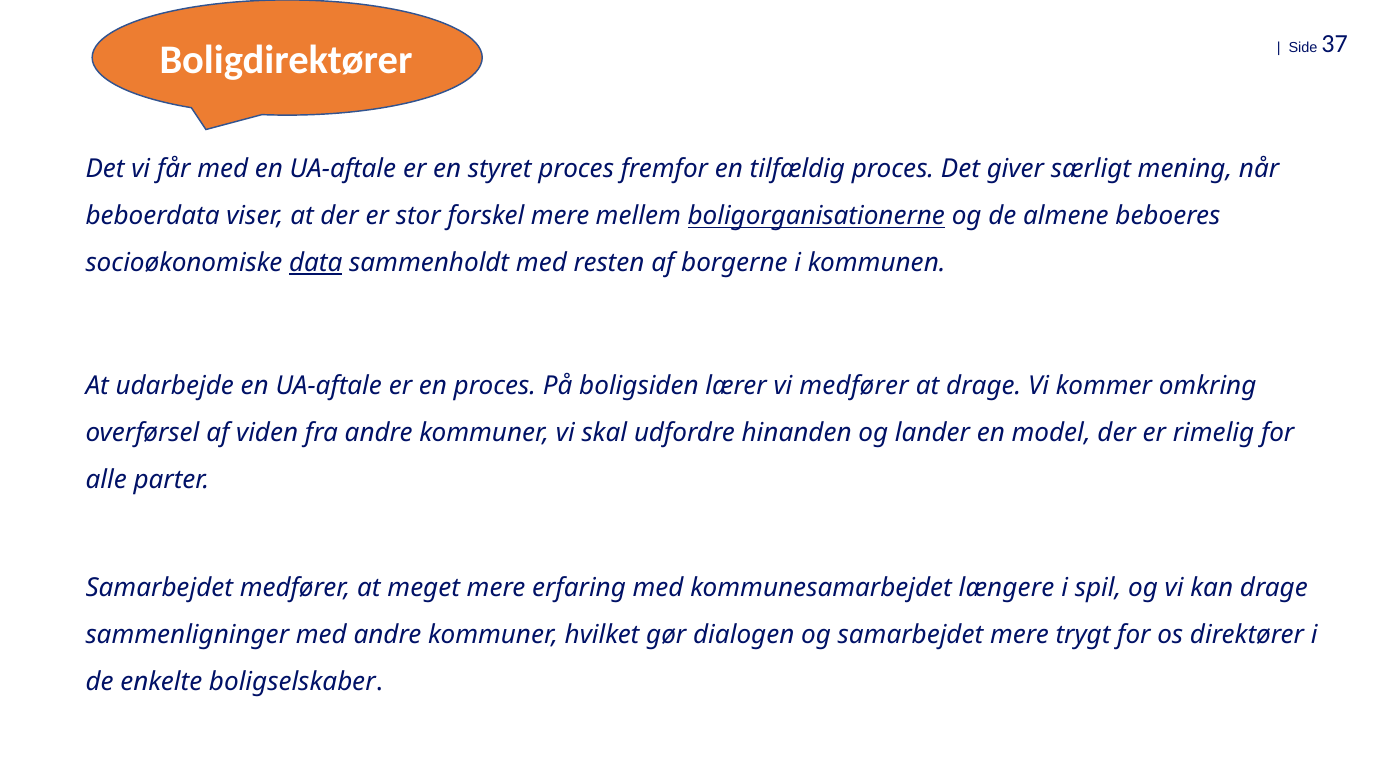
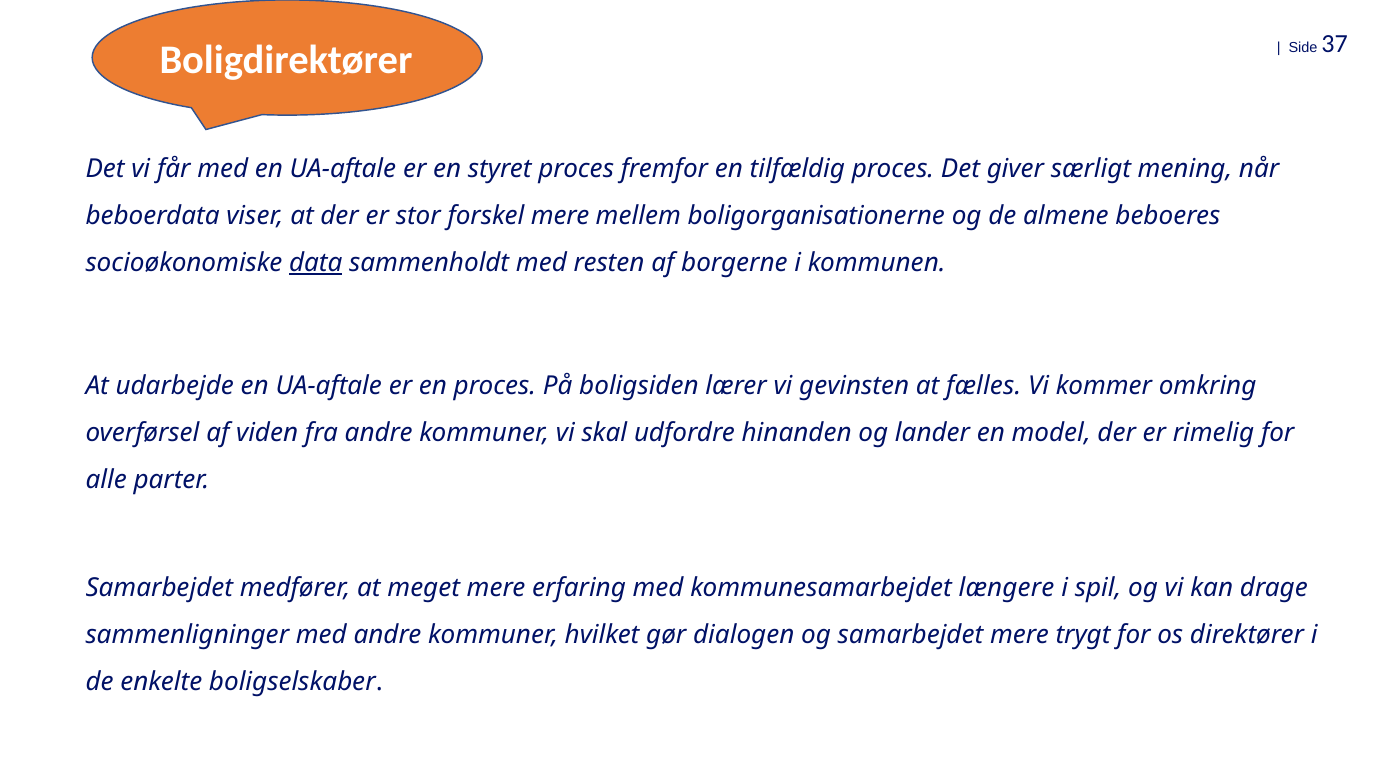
boligorganisationerne underline: present -> none
vi medfører: medfører -> gevinsten
at drage: drage -> fælles
